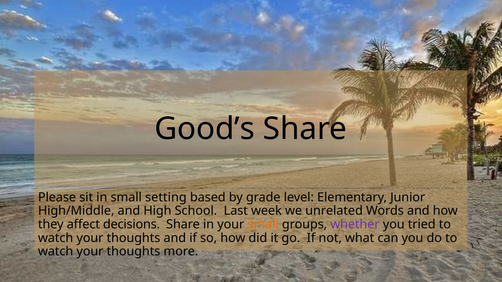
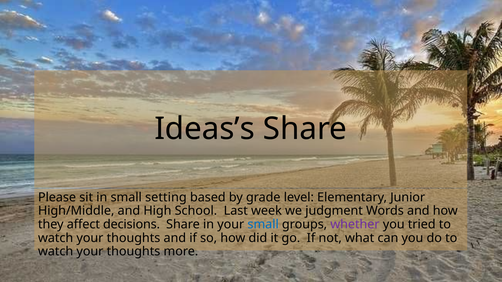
Good’s: Good’s -> Ideas’s
unrelated: unrelated -> judgment
small at (263, 225) colour: orange -> blue
